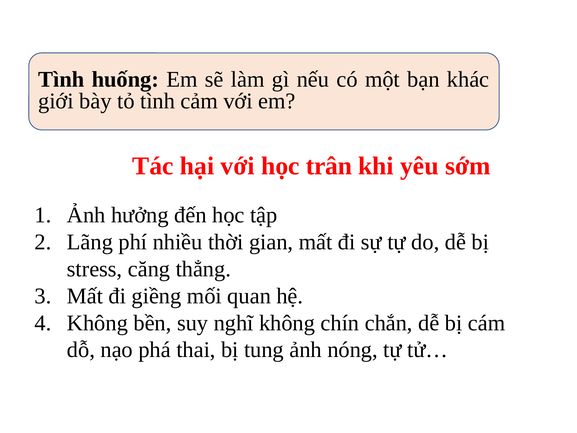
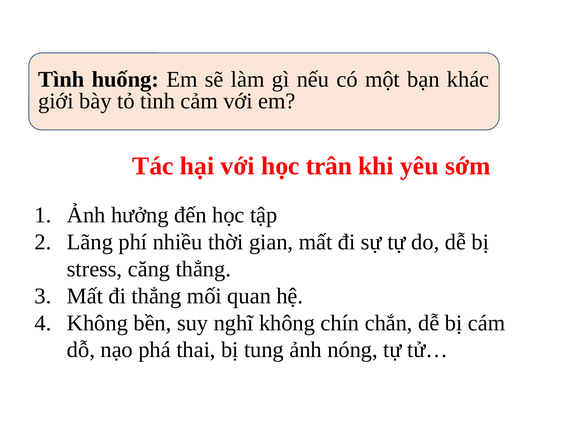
đi giềng: giềng -> thẳng
